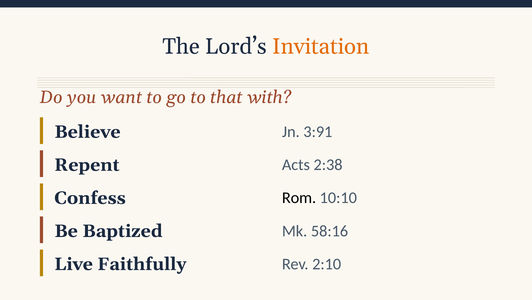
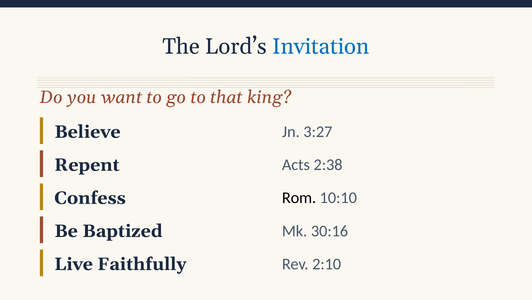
Invitation colour: orange -> blue
with: with -> king
3:91: 3:91 -> 3:27
58:16: 58:16 -> 30:16
